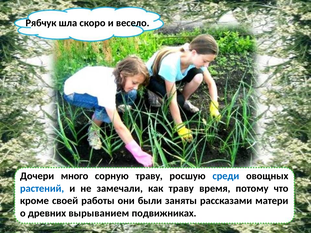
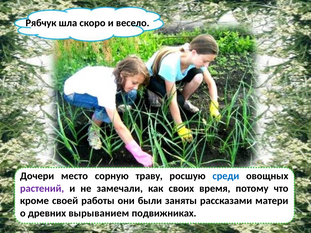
много: много -> место
растений colour: blue -> purple
как траву: траву -> своих
